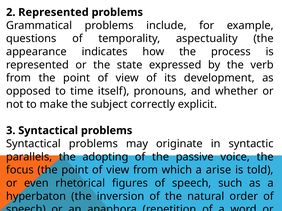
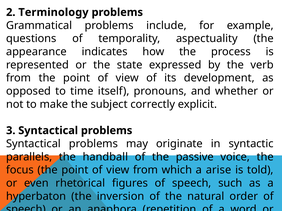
2 Represented: Represented -> Terminology
adopting: adopting -> handball
